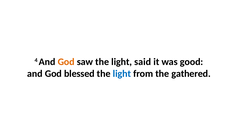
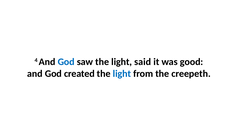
God at (66, 62) colour: orange -> blue
blessed: blessed -> created
gathered: gathered -> creepeth
